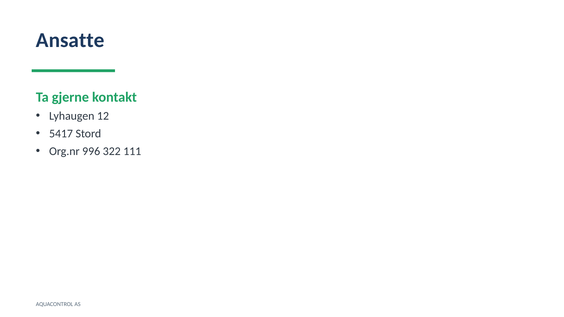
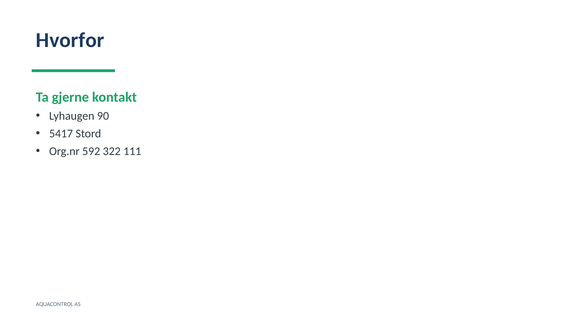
Ansatte: Ansatte -> Hvorfor
12: 12 -> 90
996: 996 -> 592
